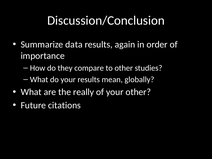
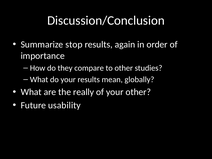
data: data -> stop
citations: citations -> usability
